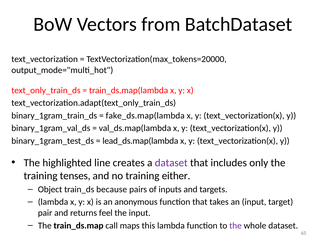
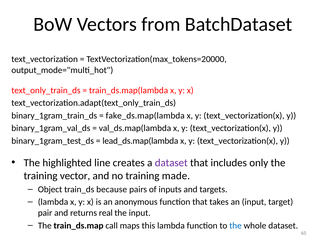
tenses: tenses -> vector
either: either -> made
feel: feel -> real
the at (235, 226) colour: purple -> blue
